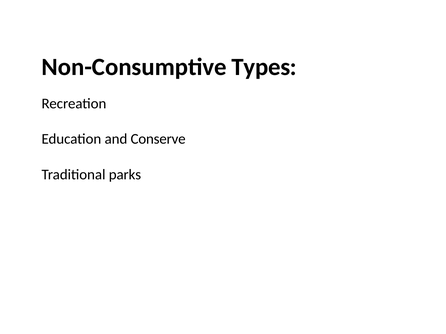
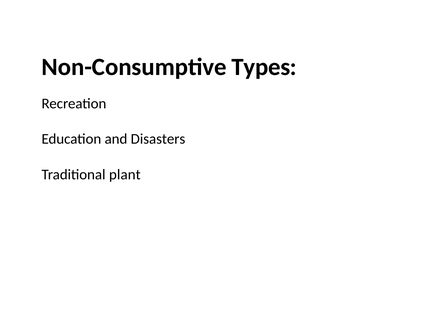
Conserve: Conserve -> Disasters
parks: parks -> plant
